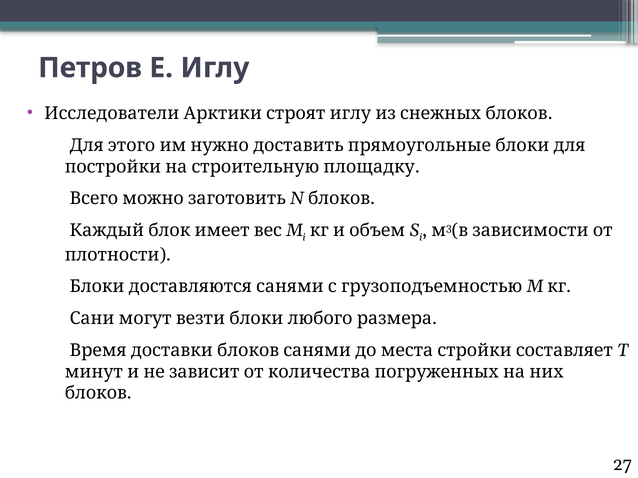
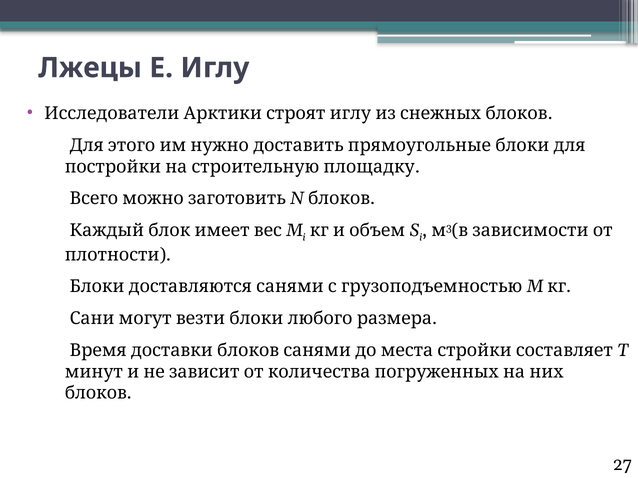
Петров: Петров -> Лжецы
